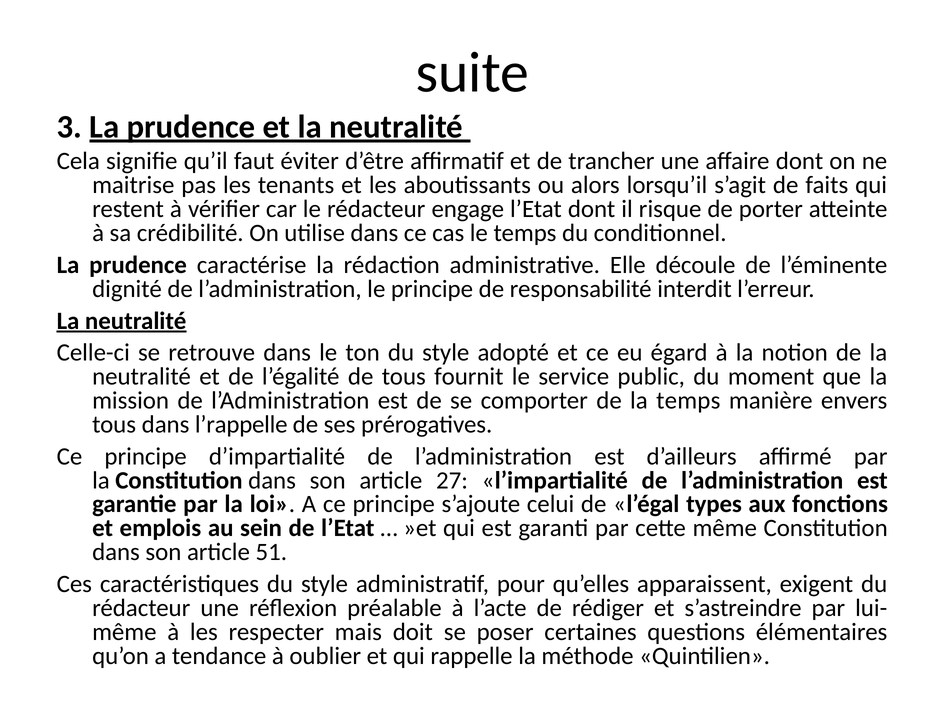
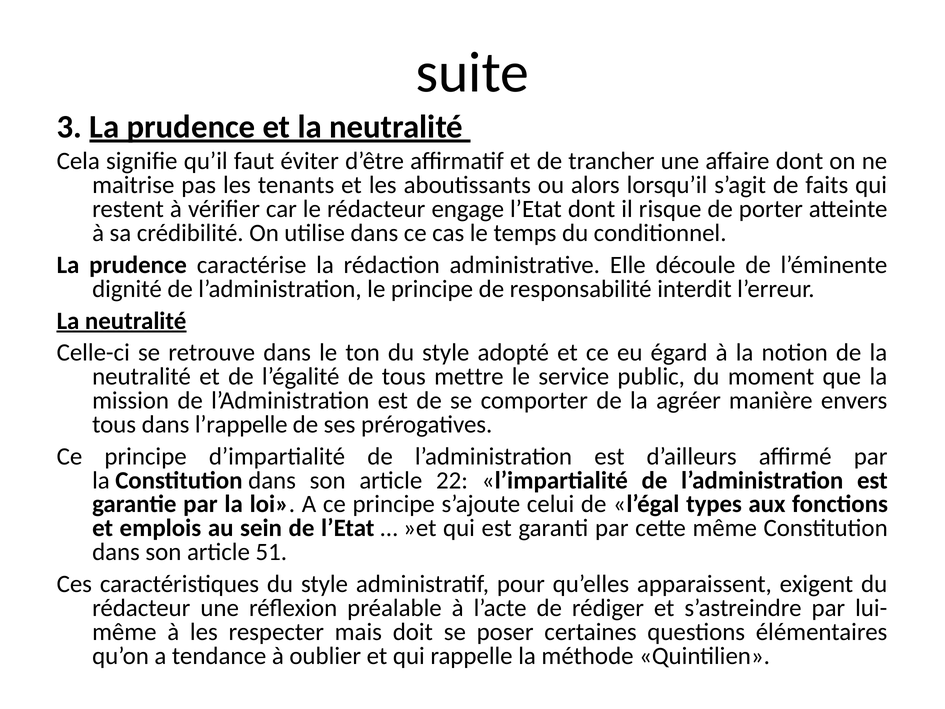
fournit: fournit -> mettre
la temps: temps -> agréer
27: 27 -> 22
